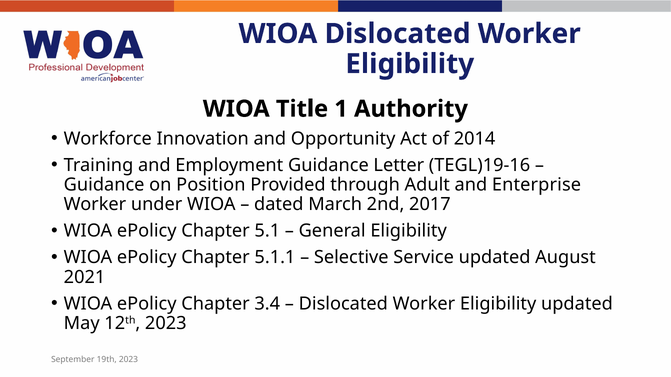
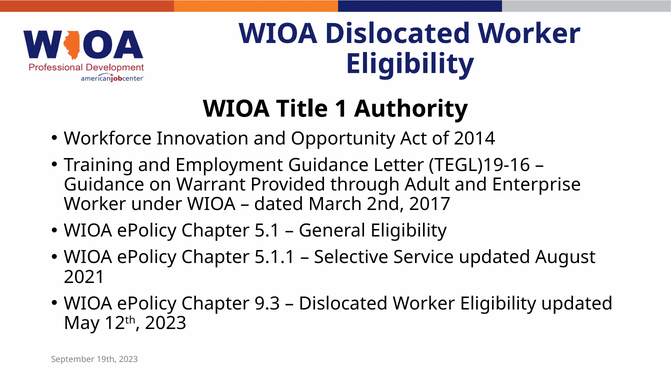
Position: Position -> Warrant
3.4: 3.4 -> 9.3
